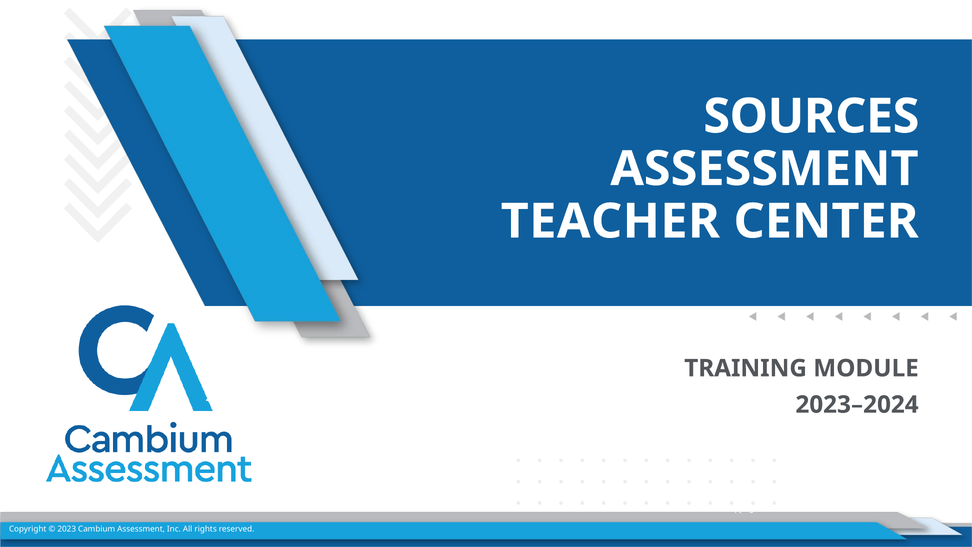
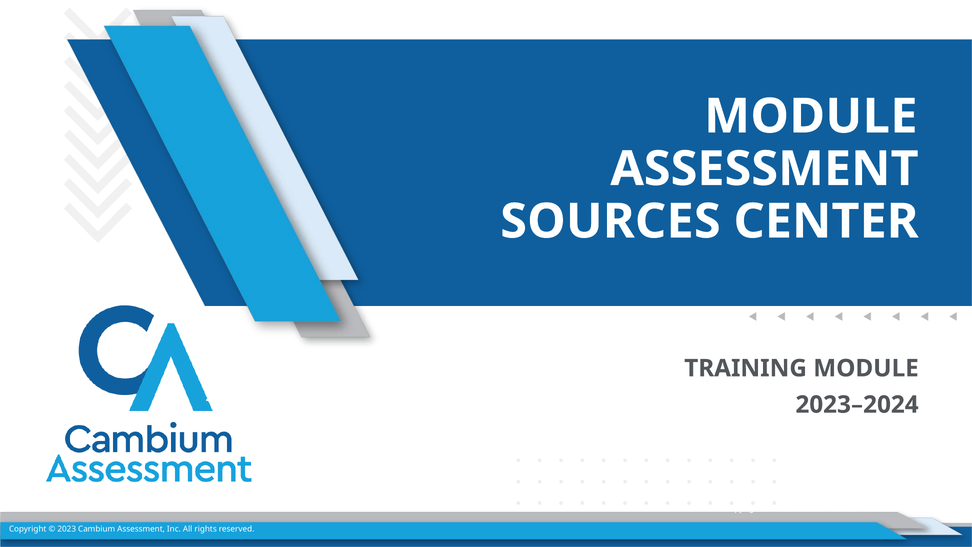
SOURCES at (811, 116): SOURCES -> MODULE
TEACHER at (610, 221): TEACHER -> SOURCES
